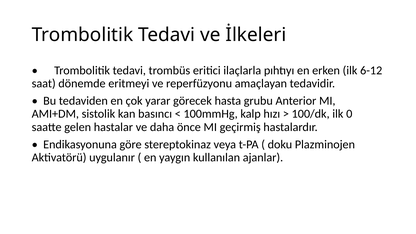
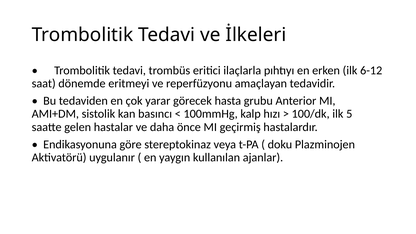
0: 0 -> 5
